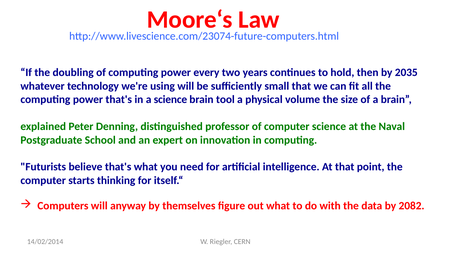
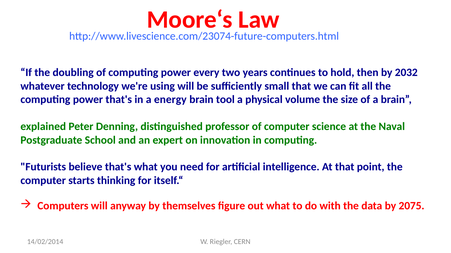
2035: 2035 -> 2032
a science: science -> energy
2082: 2082 -> 2075
